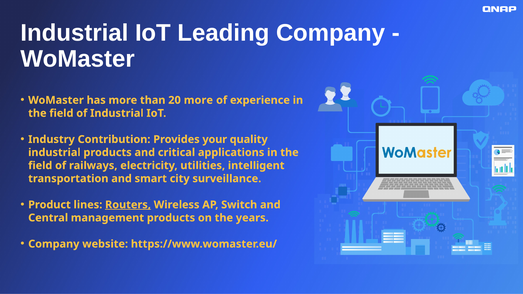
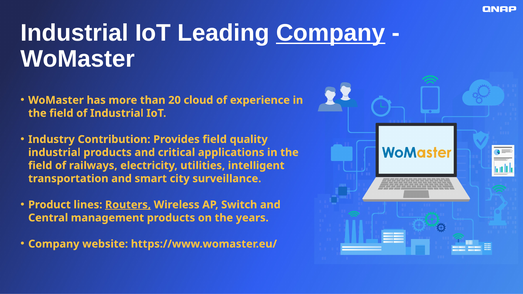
Company at (331, 33) underline: none -> present
20 more: more -> cloud
Provides your: your -> field
